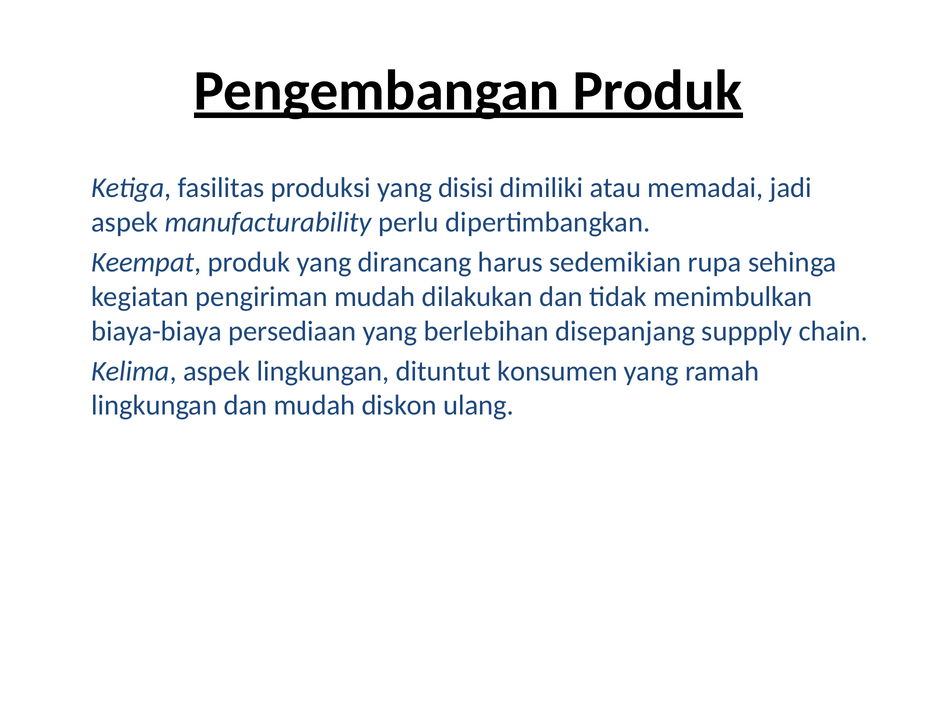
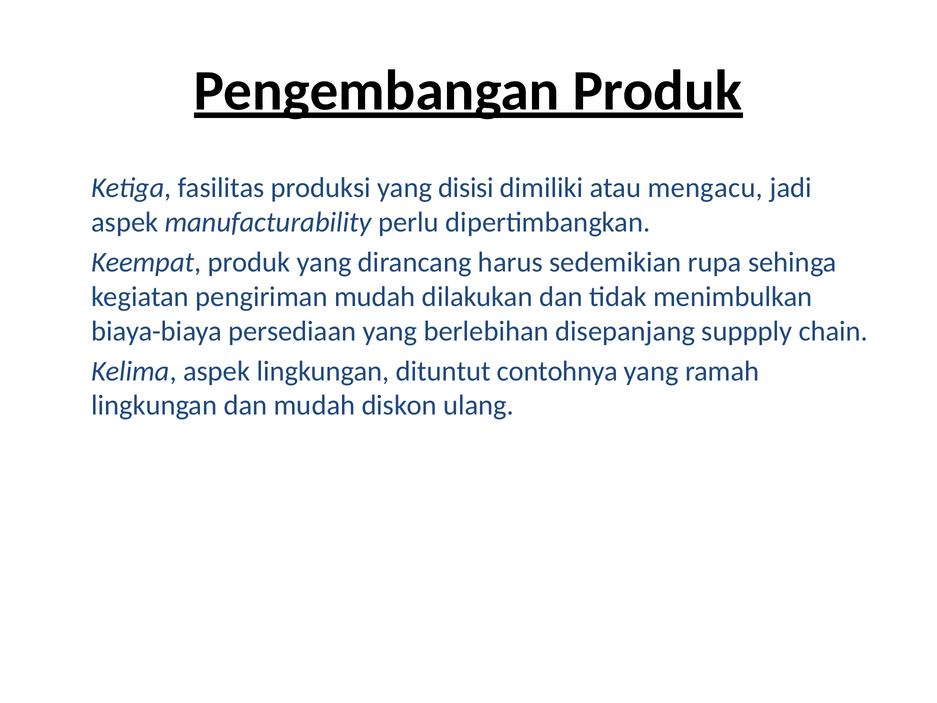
memadai: memadai -> mengacu
konsumen: konsumen -> contohnya
